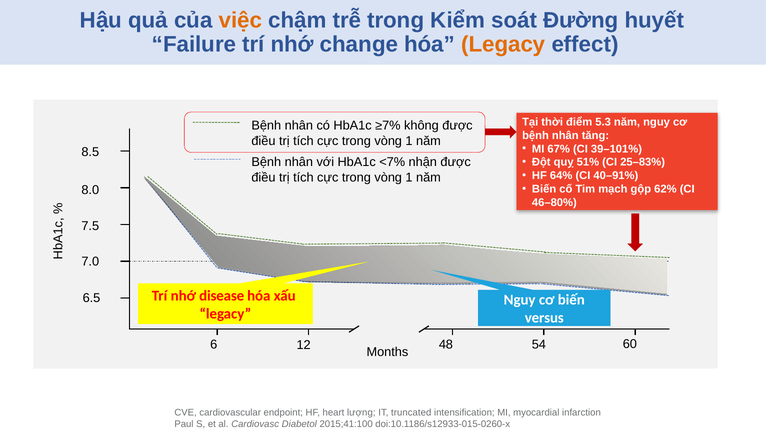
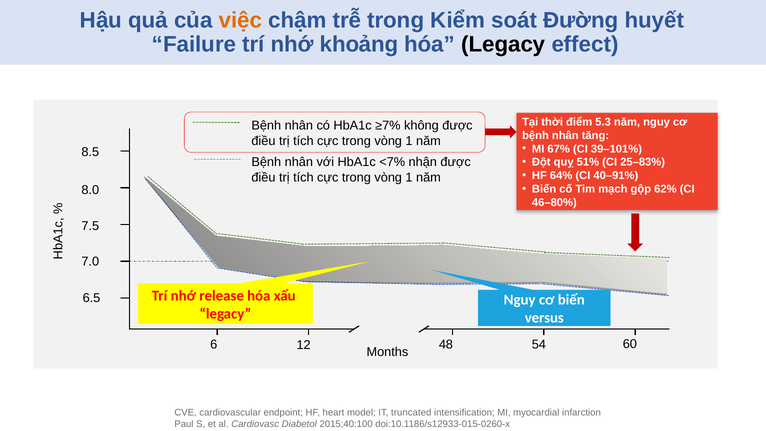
change: change -> khoảng
Legacy at (503, 44) colour: orange -> black
disease: disease -> release
lượng: lượng -> model
2015;41:100: 2015;41:100 -> 2015;40:100
